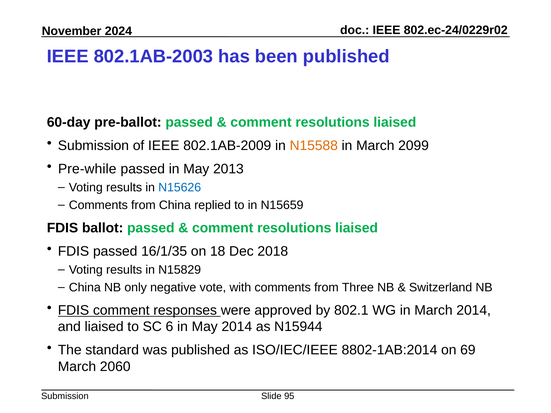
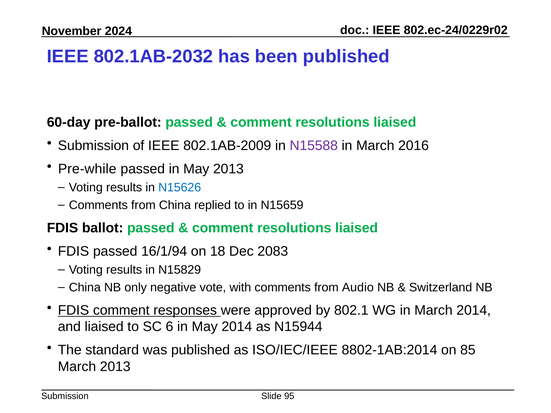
802.1AB-2003: 802.1AB-2003 -> 802.1AB-2032
N15588 colour: orange -> purple
2099: 2099 -> 2016
16/1/35: 16/1/35 -> 16/1/94
2018: 2018 -> 2083
Three: Three -> Audio
69: 69 -> 85
March 2060: 2060 -> 2013
